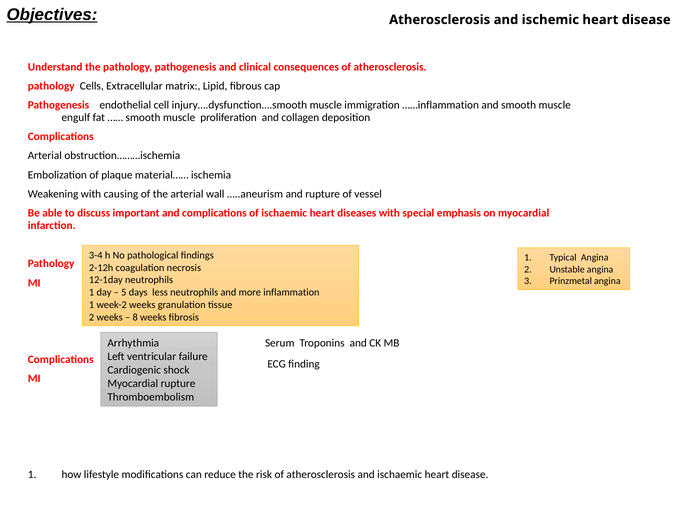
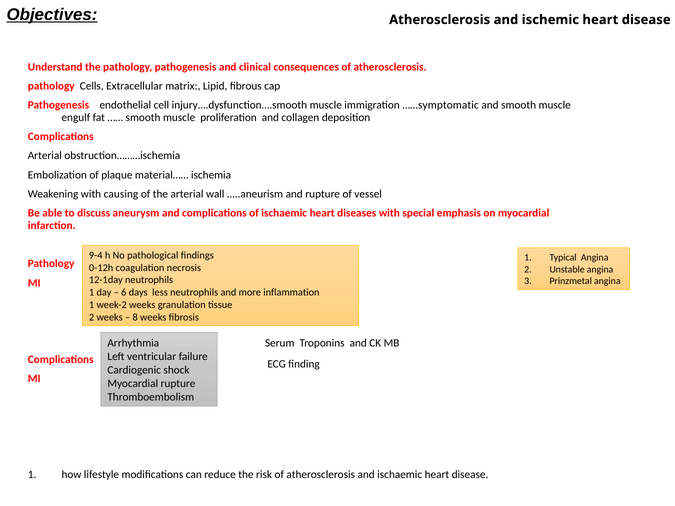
……inflammation: ……inflammation -> ……symptomatic
important: important -> aneurysm
3-4: 3-4 -> 9-4
2-12h: 2-12h -> 0-12h
5: 5 -> 6
